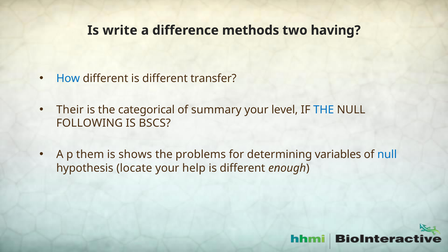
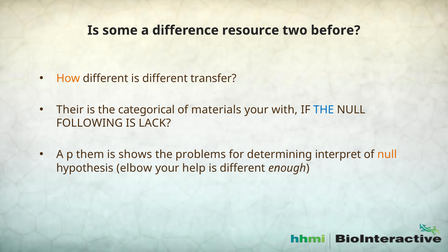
write: write -> some
methods: methods -> resource
having: having -> before
How colour: blue -> orange
summary: summary -> materials
level: level -> with
BSCS: BSCS -> LACK
variables: variables -> interpret
null at (387, 155) colour: blue -> orange
locate: locate -> elbow
